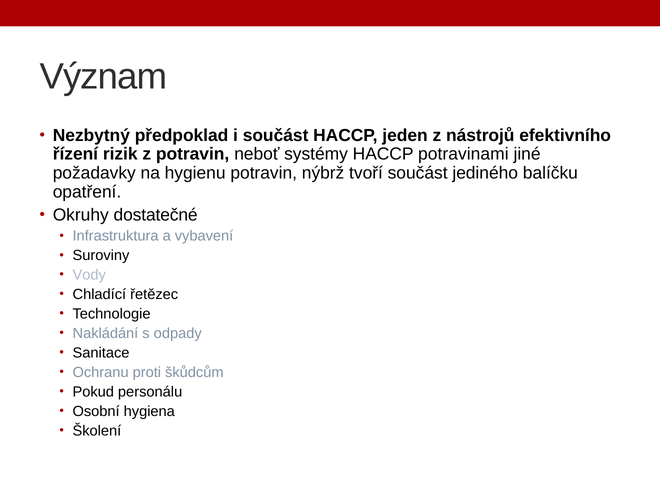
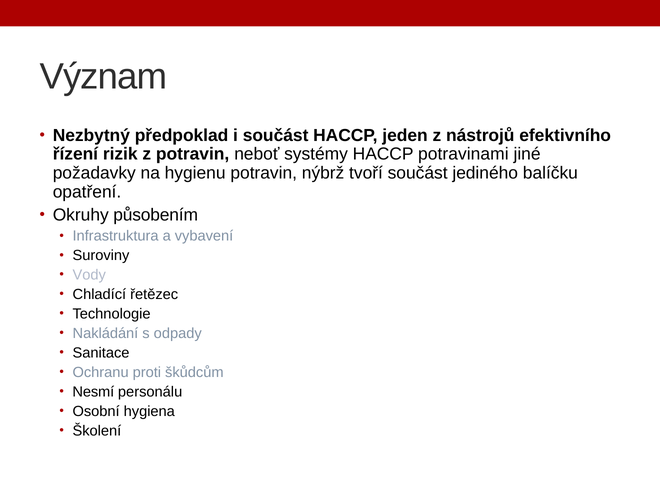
dostatečné: dostatečné -> působením
Pokud: Pokud -> Nesmí
